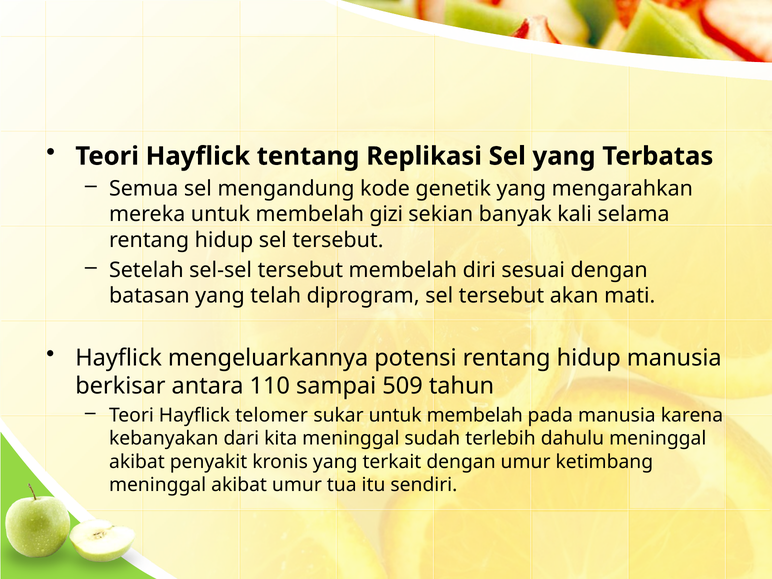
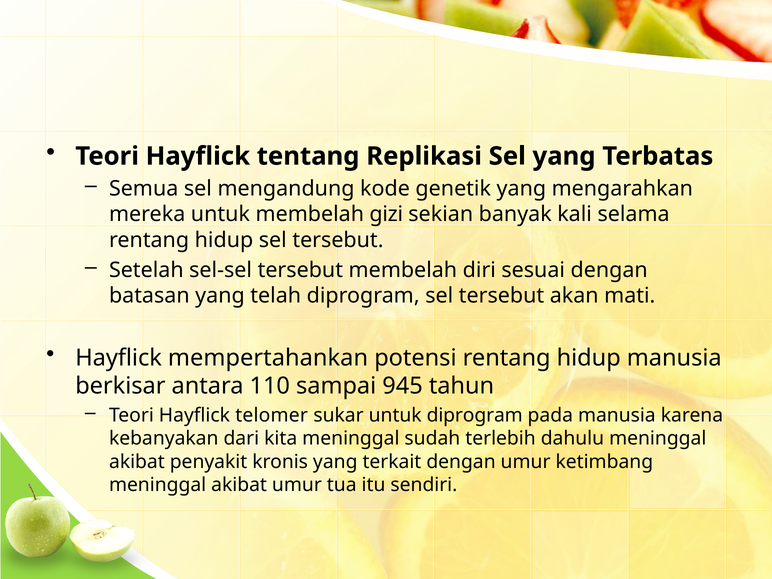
mengeluarkannya: mengeluarkannya -> mempertahankan
509: 509 -> 945
sukar untuk membelah: membelah -> diprogram
